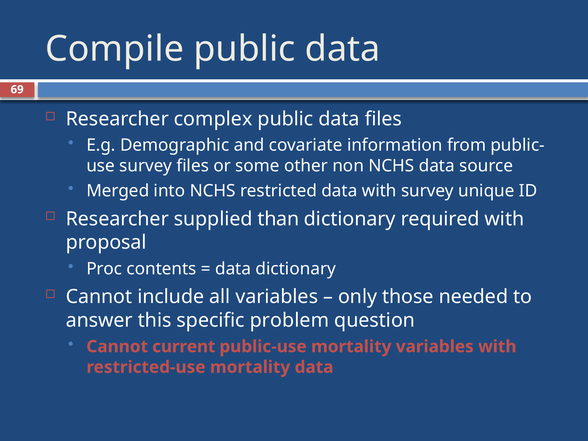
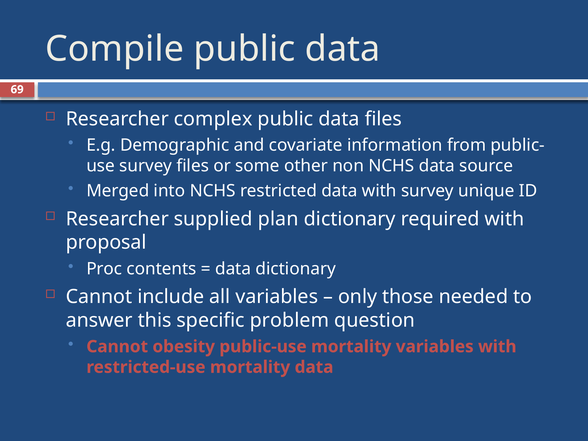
than: than -> plan
current: current -> obesity
